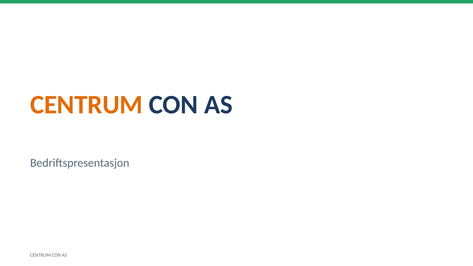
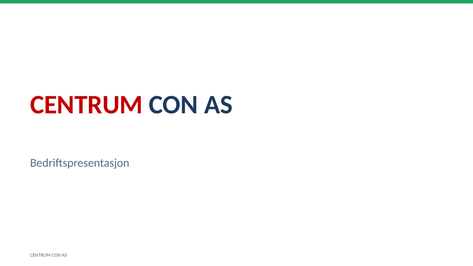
CENTRUM at (86, 105) colour: orange -> red
